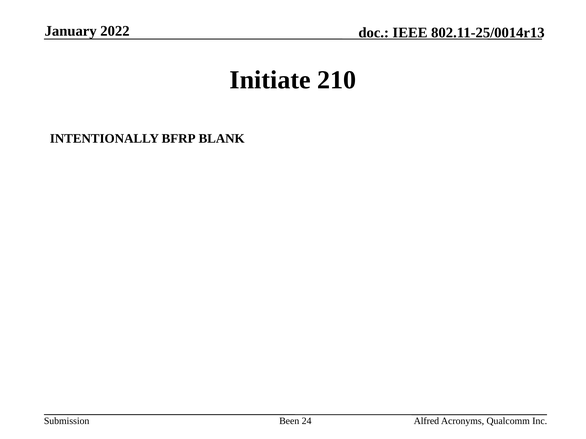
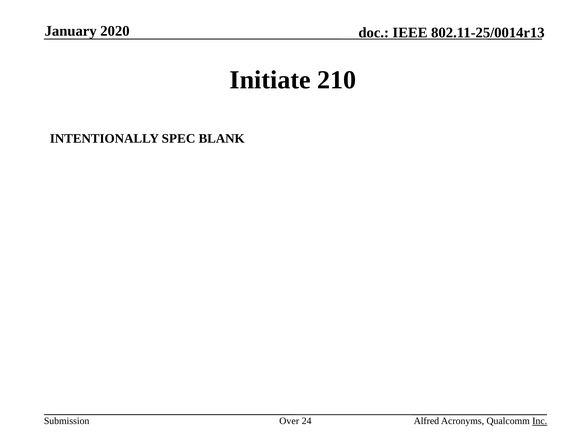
2022: 2022 -> 2020
BFRP: BFRP -> SPEC
Been: Been -> Over
Inc underline: none -> present
